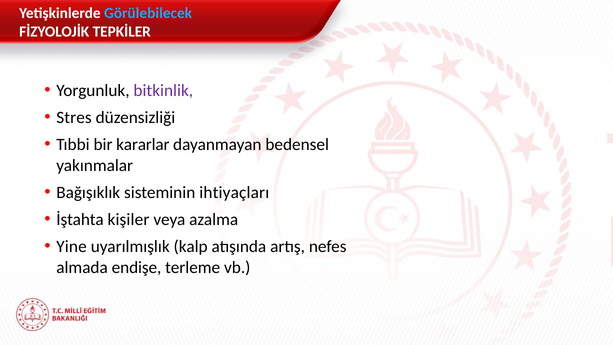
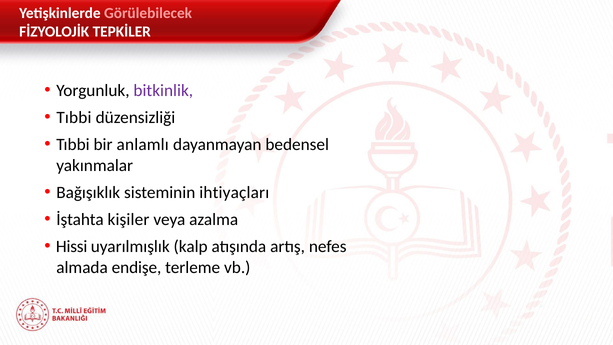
Görülebilecek colour: light blue -> pink
Stres at (74, 118): Stres -> Tıbbi
kararlar: kararlar -> anlamlı
Yine: Yine -> Hissi
